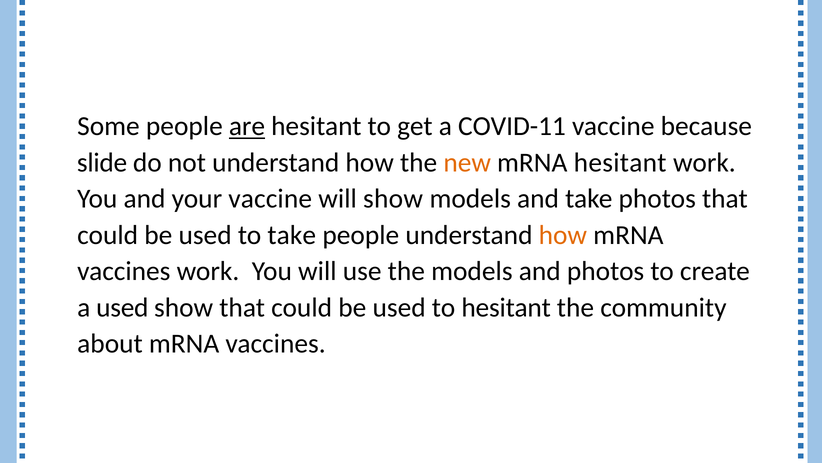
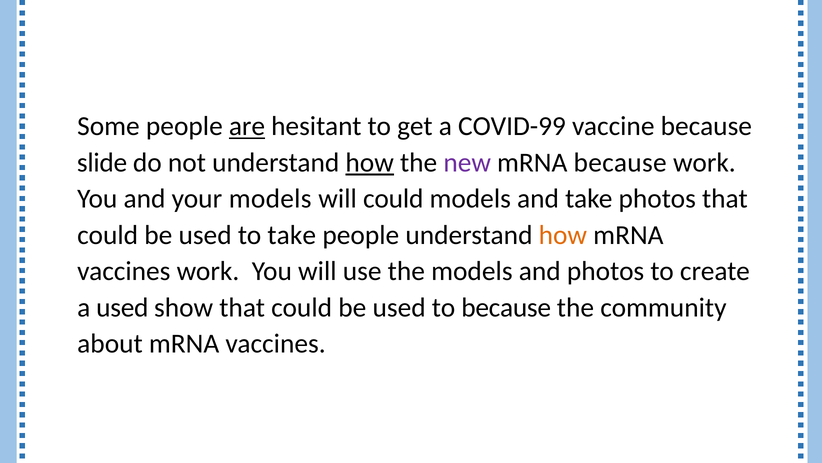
COVID-11: COVID-11 -> COVID-99
how at (370, 162) underline: none -> present
new colour: orange -> purple
mRNA hesitant: hesitant -> because
your vaccine: vaccine -> models
will show: show -> could
to hesitant: hesitant -> because
